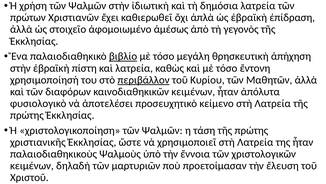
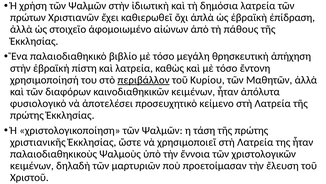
ἀμέσως: ἀμέσως -> αἰώνων
γεγονὸς: γεγονὸς -> πάθους
βιβλίο underline: present -> none
